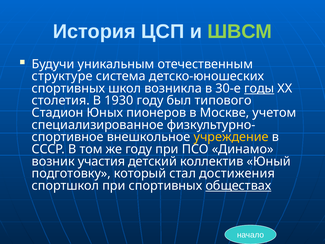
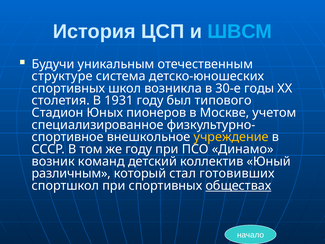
ШВСМ colour: light green -> light blue
годы underline: present -> none
1930: 1930 -> 1931
участия: участия -> команд
подготовку: подготовку -> различным
достижения: достижения -> готовивших
